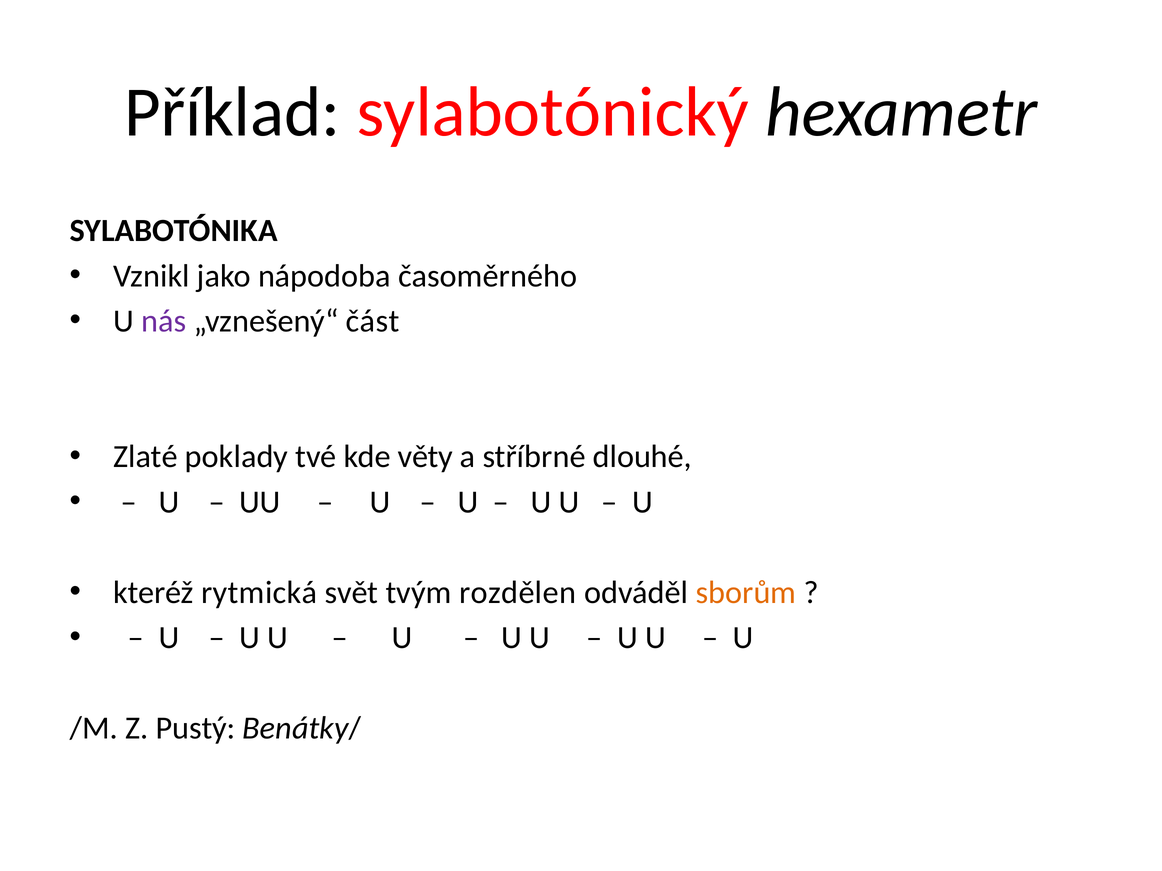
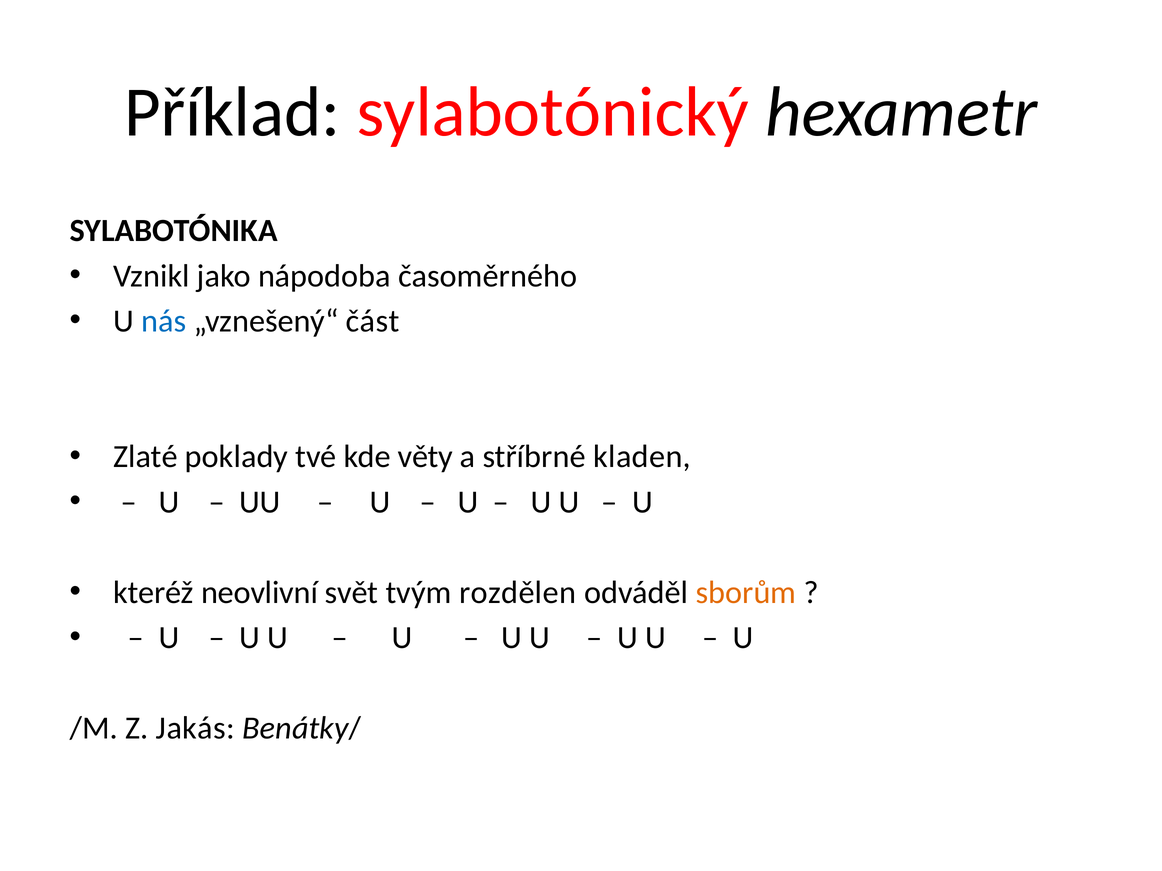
nás colour: purple -> blue
dlouhé: dlouhé -> kladen
rytmická: rytmická -> neovlivní
Pustý: Pustý -> Jakás
